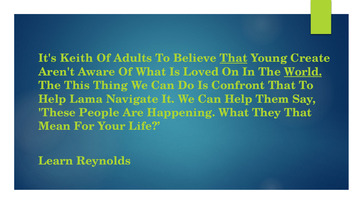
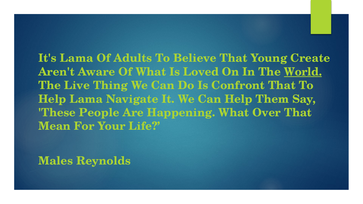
It's Keith: Keith -> Lama
That at (233, 58) underline: present -> none
This: This -> Live
They: They -> Over
Learn: Learn -> Males
